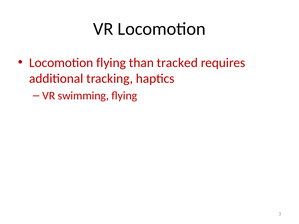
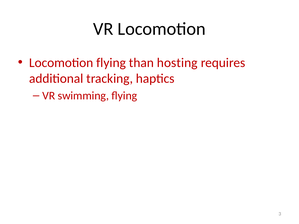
tracked: tracked -> hosting
